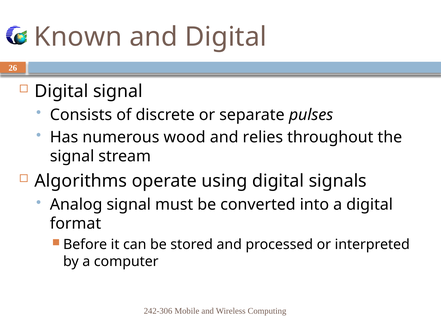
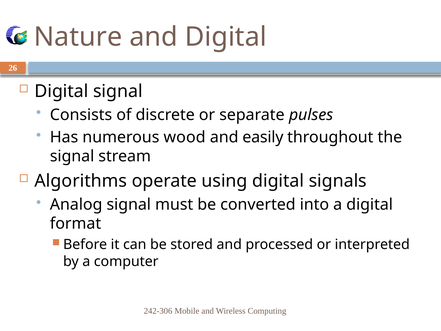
Known: Known -> Nature
relies: relies -> easily
